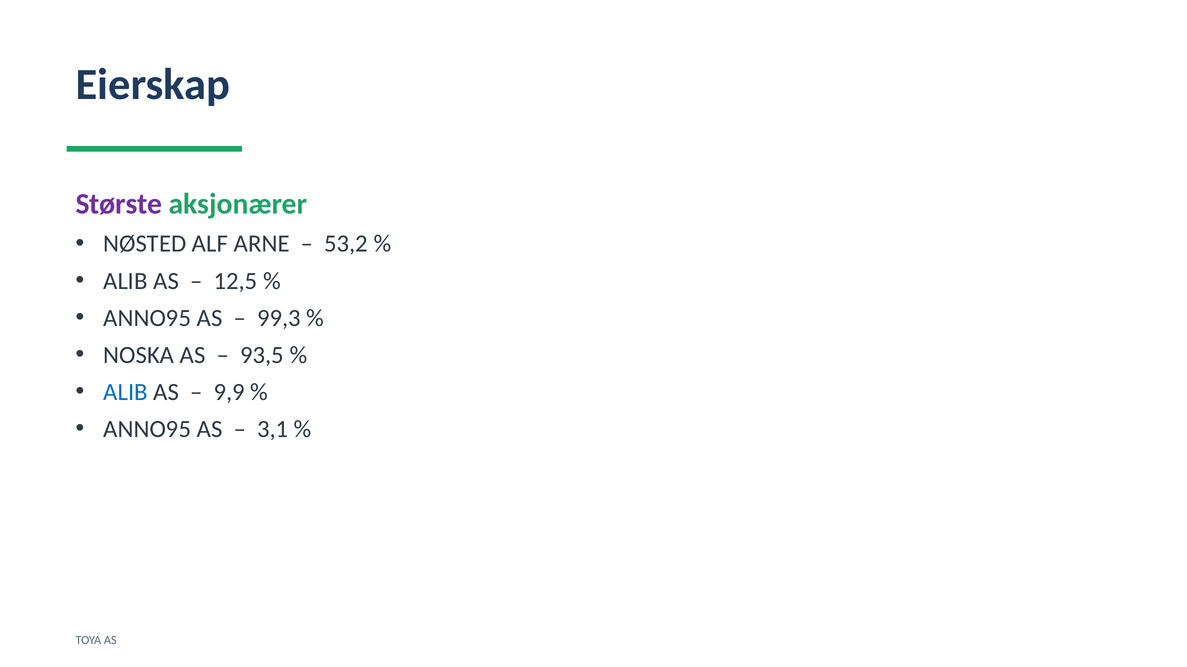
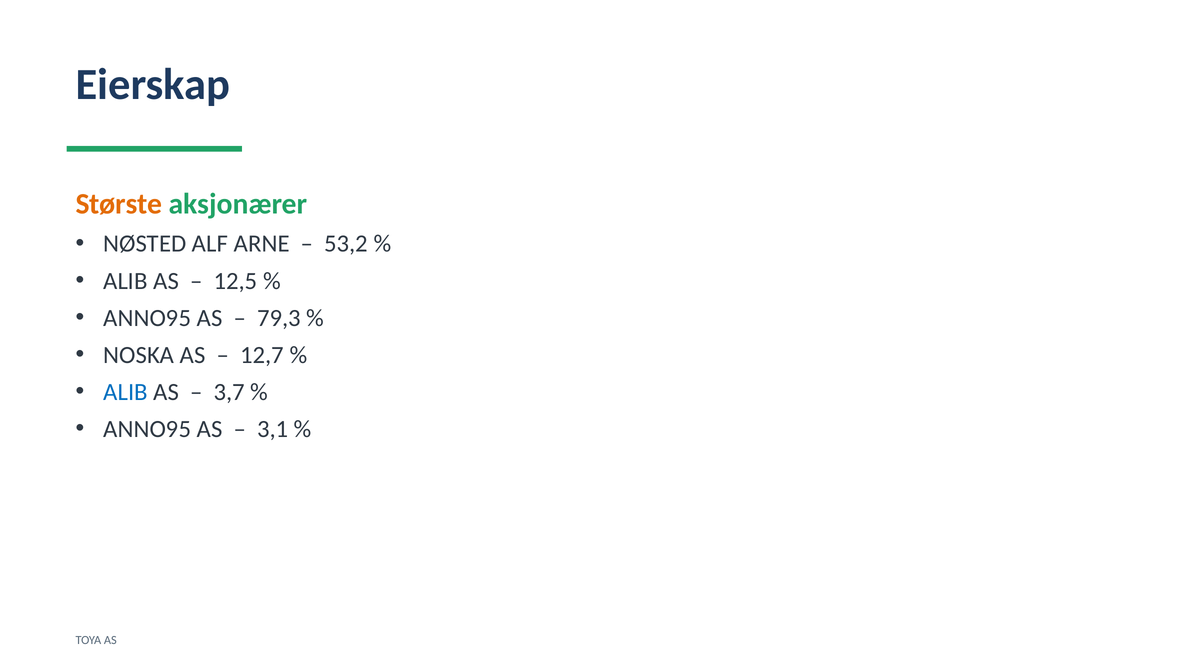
Største colour: purple -> orange
99,3: 99,3 -> 79,3
93,5: 93,5 -> 12,7
9,9: 9,9 -> 3,7
